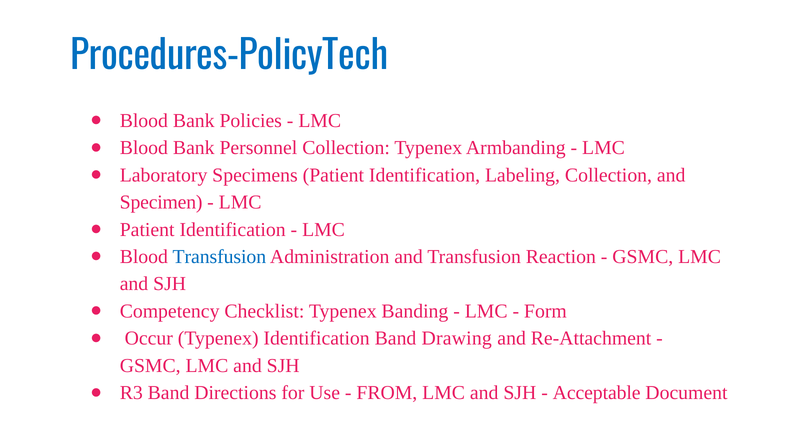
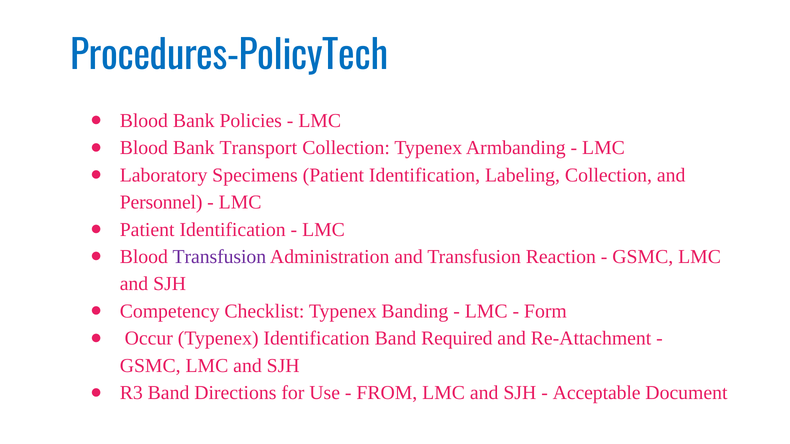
Personnel: Personnel -> Transport
Specimen: Specimen -> Personnel
Transfusion at (219, 257) colour: blue -> purple
Drawing: Drawing -> Required
